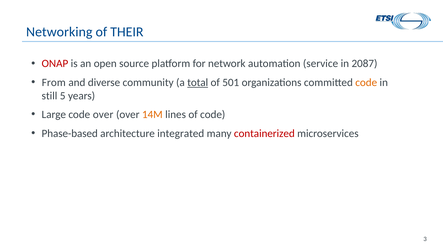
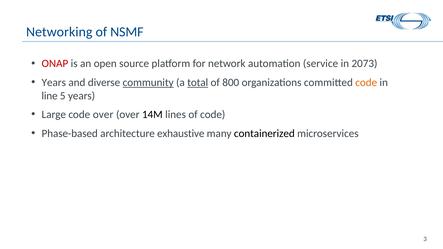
THEIR: THEIR -> NSMF
2087: 2087 -> 2073
From at (54, 83): From -> Years
community underline: none -> present
501: 501 -> 800
still: still -> line
14M colour: orange -> black
integrated: integrated -> exhaustive
containerized colour: red -> black
